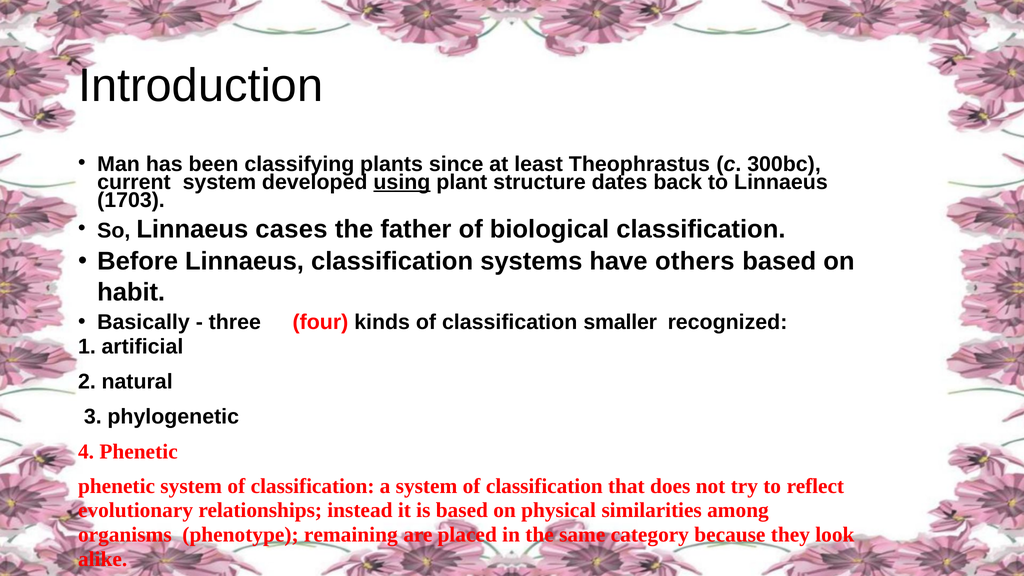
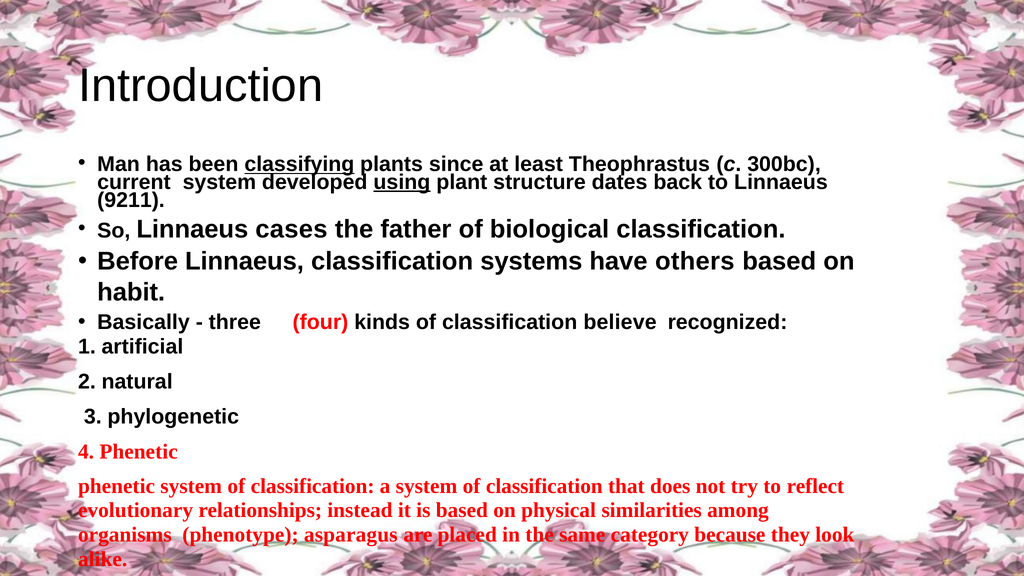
classifying underline: none -> present
1703: 1703 -> 9211
smaller: smaller -> believe
remaining: remaining -> asparagus
